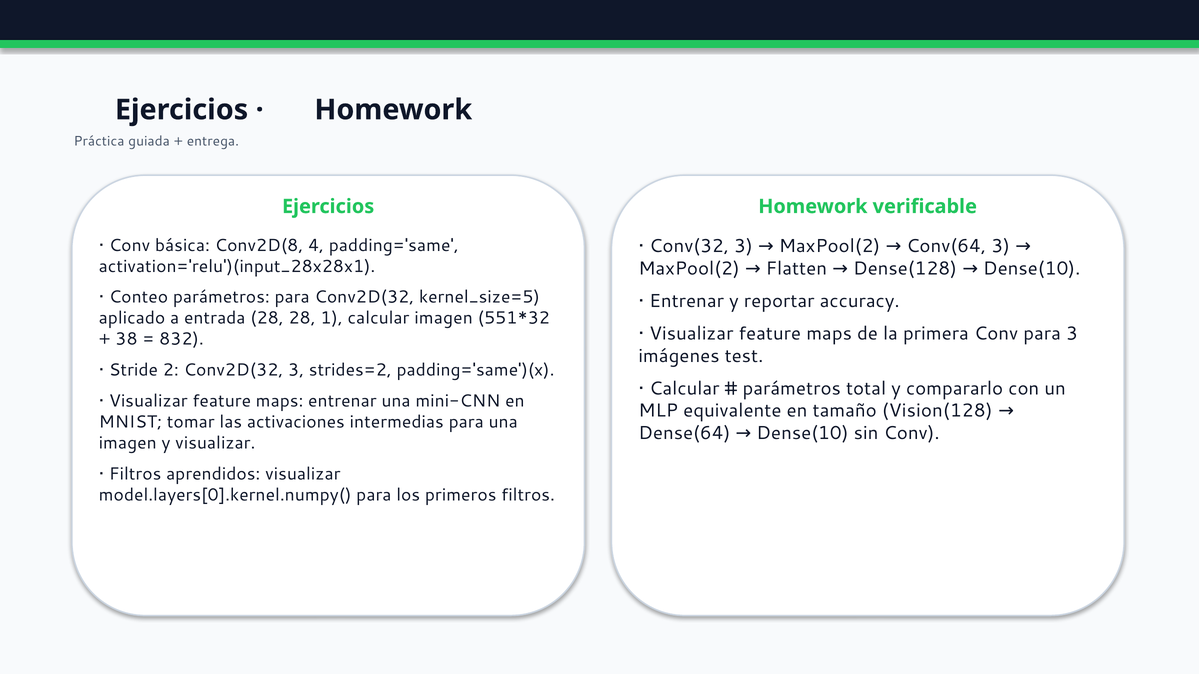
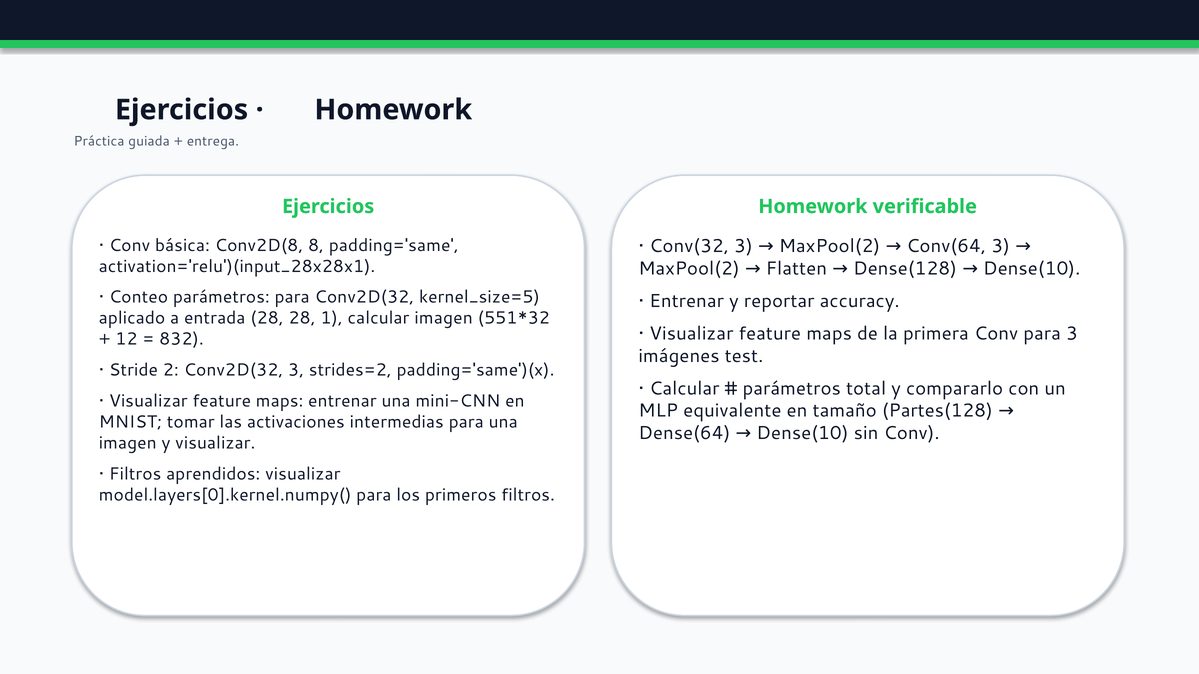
4: 4 -> 8
38: 38 -> 12
Vision(128: Vision(128 -> Partes(128
